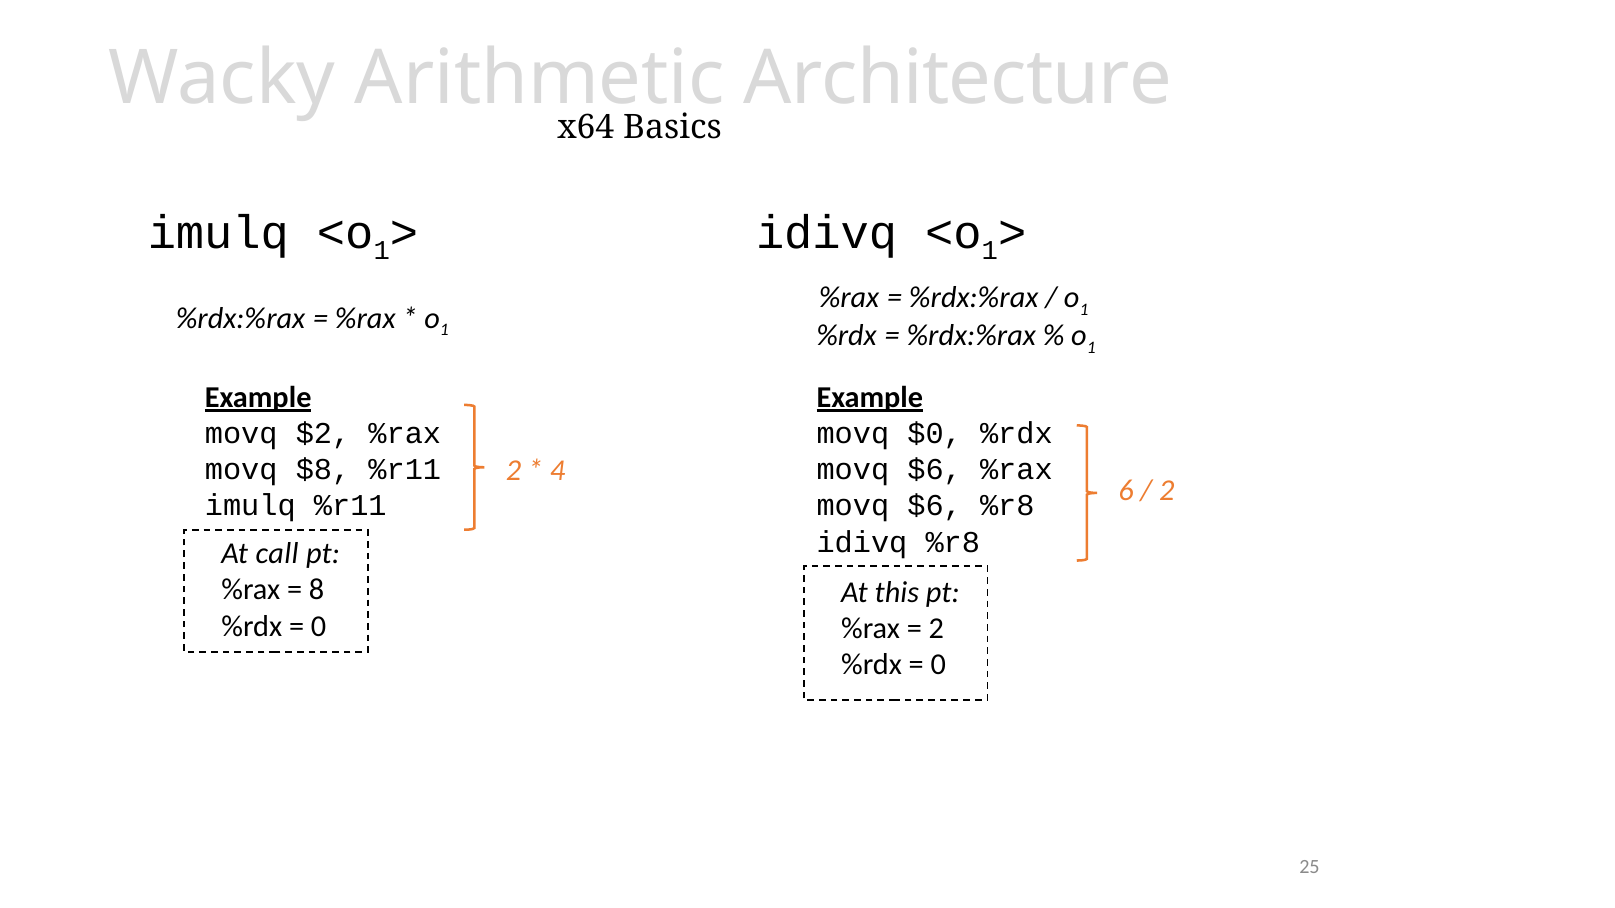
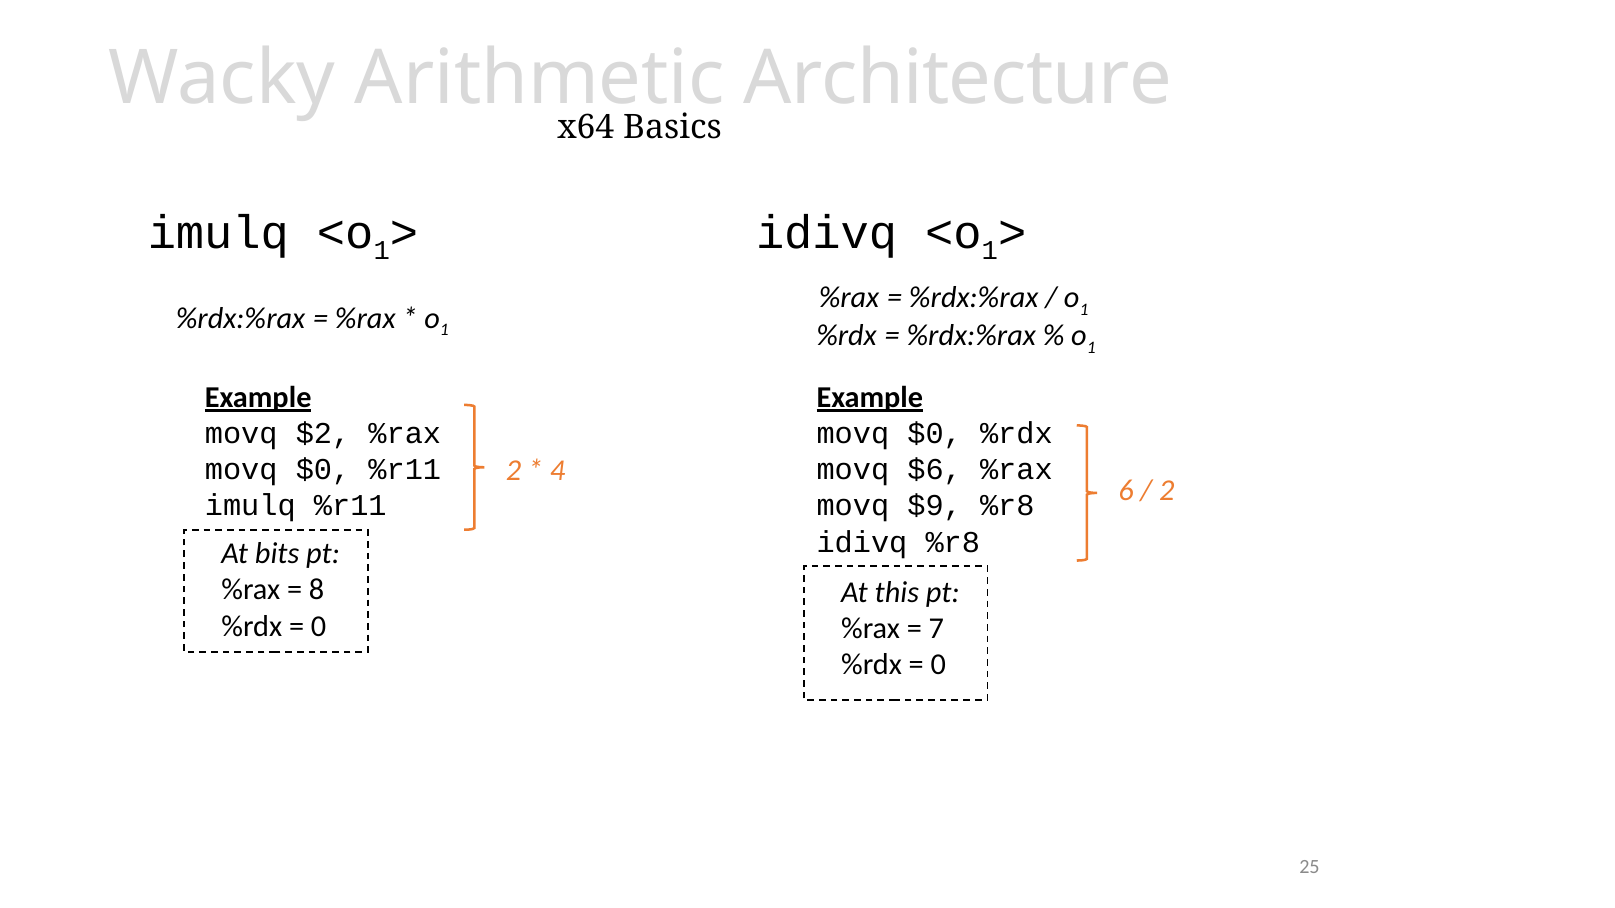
$8 at (323, 470): $8 -> $0
$6 at (935, 506): $6 -> $9
call: call -> bits
2 at (936, 629): 2 -> 7
